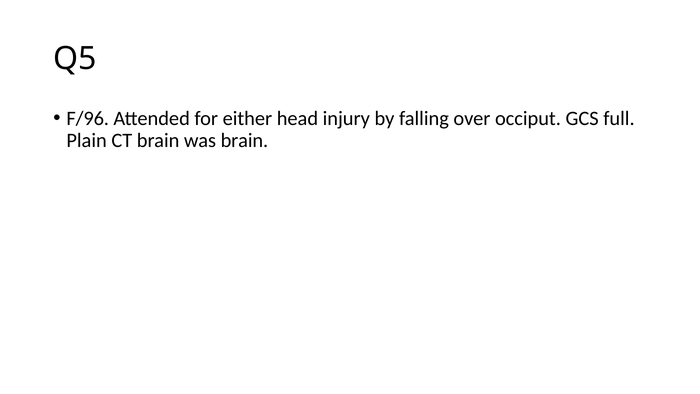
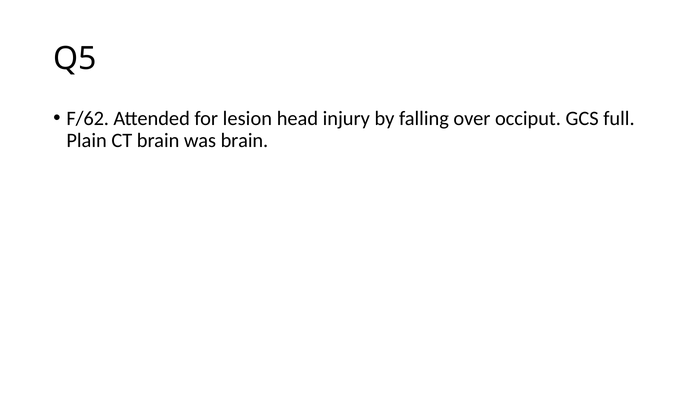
F/96: F/96 -> F/62
either: either -> lesion
